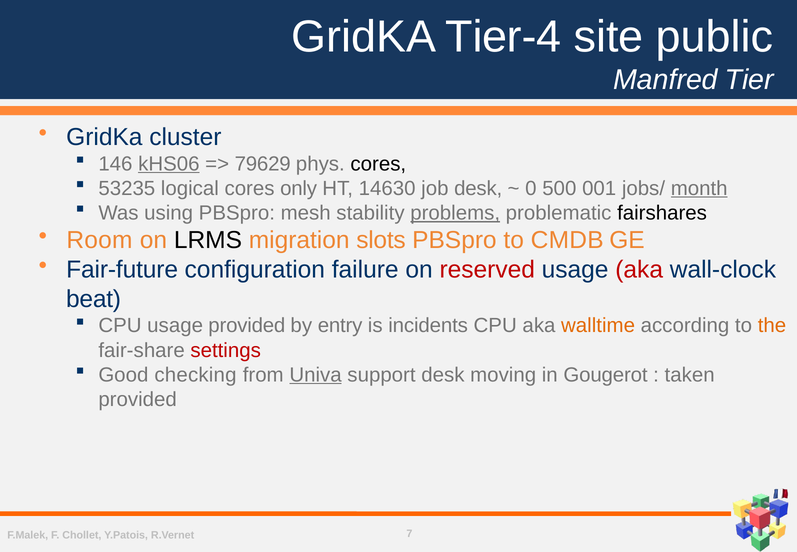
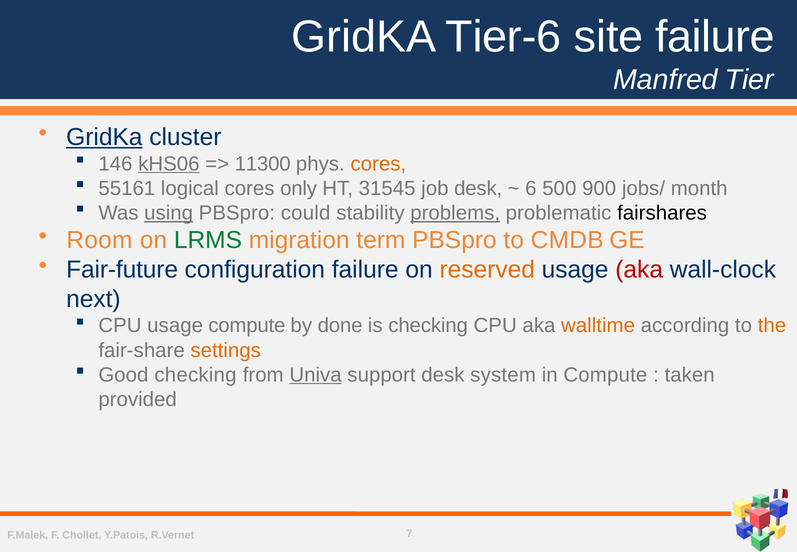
Tier-4: Tier-4 -> Tier-6
site public: public -> failure
GridKa at (104, 137) underline: none -> present
79629: 79629 -> 11300
cores at (378, 164) colour: black -> orange
53235: 53235 -> 55161
14630: 14630 -> 31545
0: 0 -> 6
001: 001 -> 900
month underline: present -> none
using underline: none -> present
mesh: mesh -> could
LRMS colour: black -> green
slots: slots -> term
reserved colour: red -> orange
beat: beat -> next
usage provided: provided -> compute
entry: entry -> done
is incidents: incidents -> checking
settings colour: red -> orange
moving: moving -> system
in Gougerot: Gougerot -> Compute
